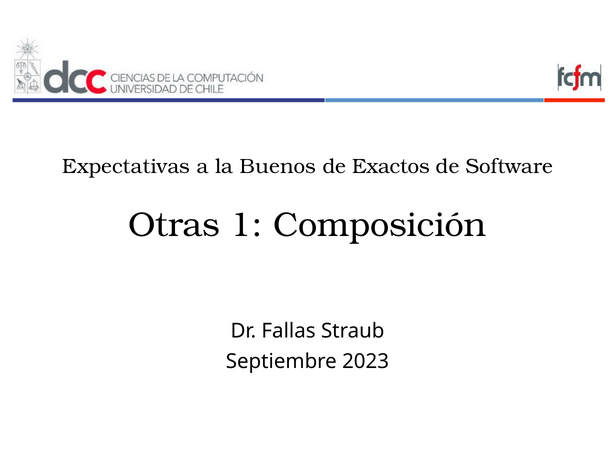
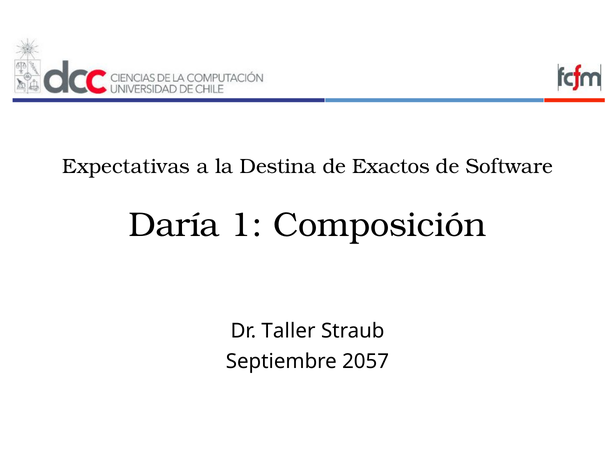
Buenos: Buenos -> Destina
Otras: Otras -> Daría
Fallas: Fallas -> Taller
2023: 2023 -> 2057
